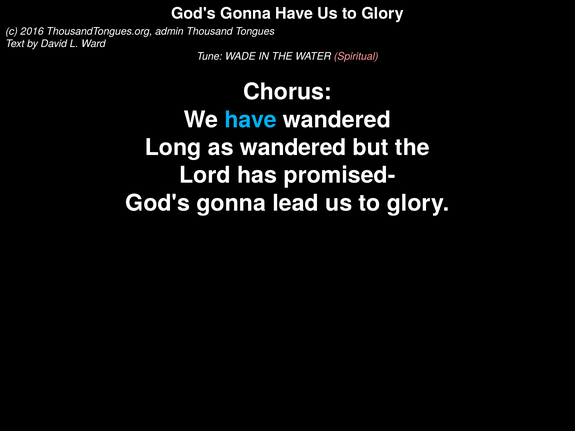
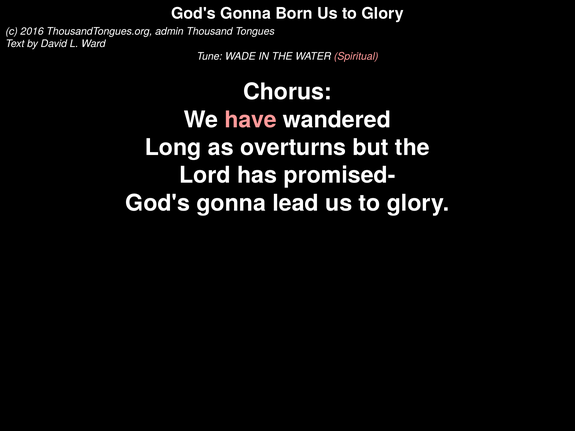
Gonna Have: Have -> Born
have at (251, 120) colour: light blue -> pink
as wandered: wandered -> overturns
